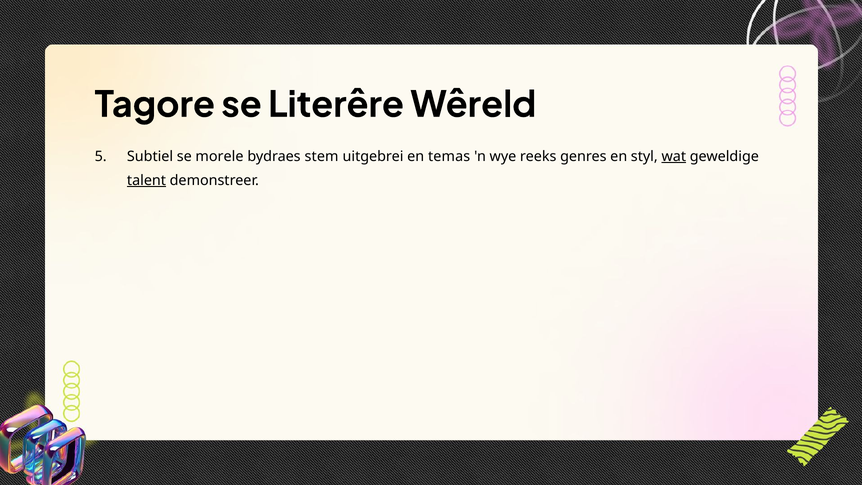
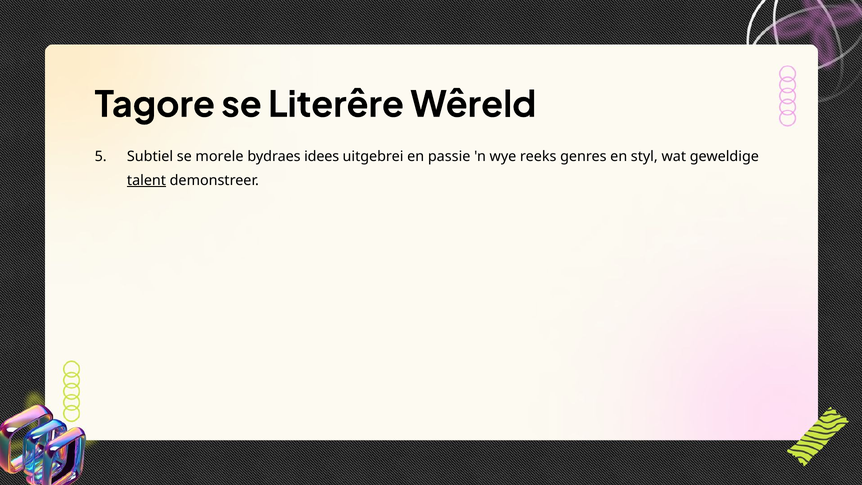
stem: stem -> idees
temas: temas -> passie
wat underline: present -> none
